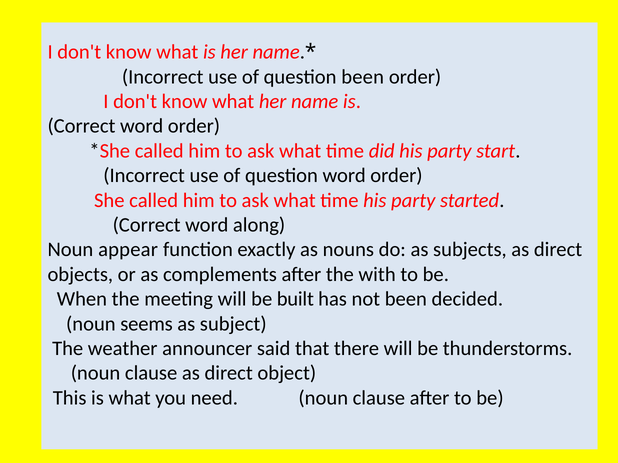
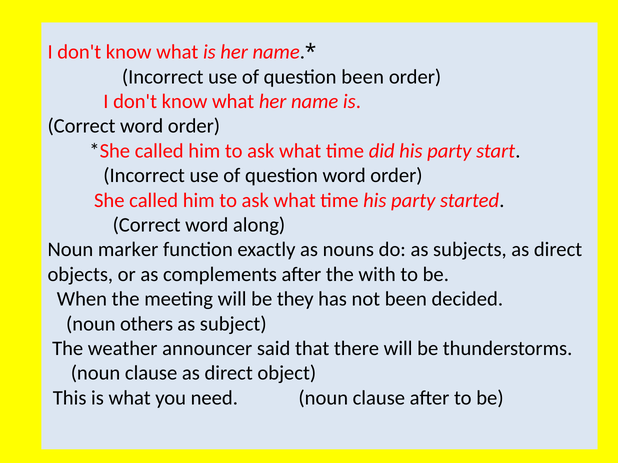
appear: appear -> marker
built: built -> they
seems: seems -> others
